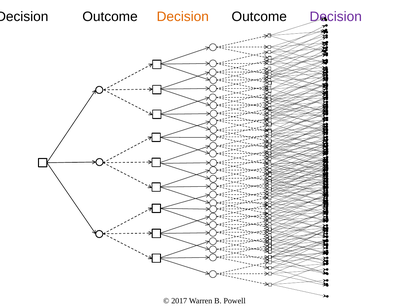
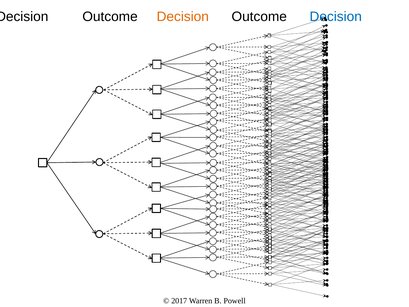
Decision at (336, 17) colour: purple -> blue
